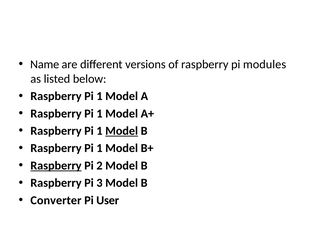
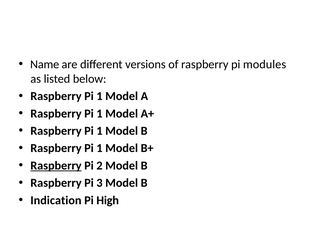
Model at (122, 131) underline: present -> none
Converter: Converter -> Indication
User: User -> High
